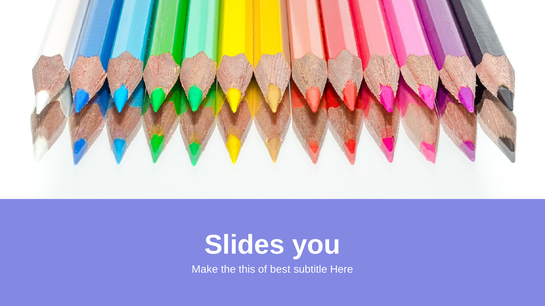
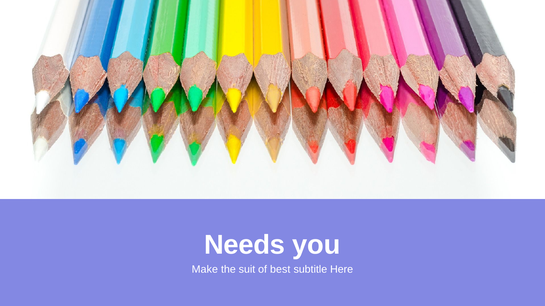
Slides: Slides -> Needs
this: this -> suit
